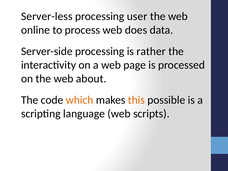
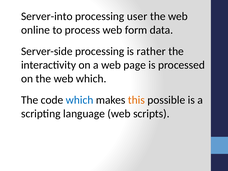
Server-less: Server-less -> Server-into
does: does -> form
web about: about -> which
which at (80, 100) colour: orange -> blue
